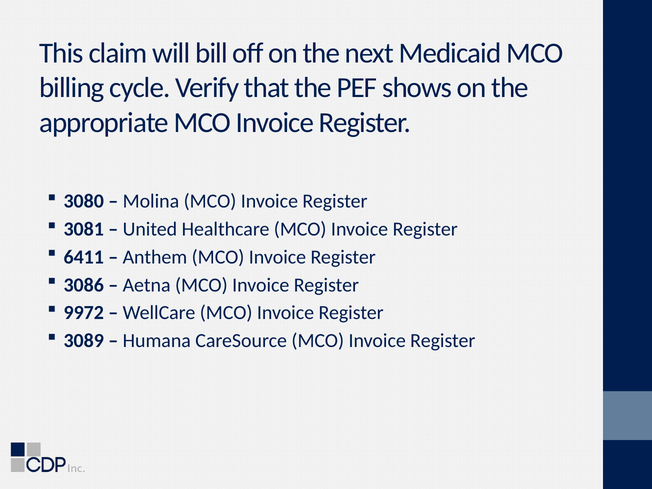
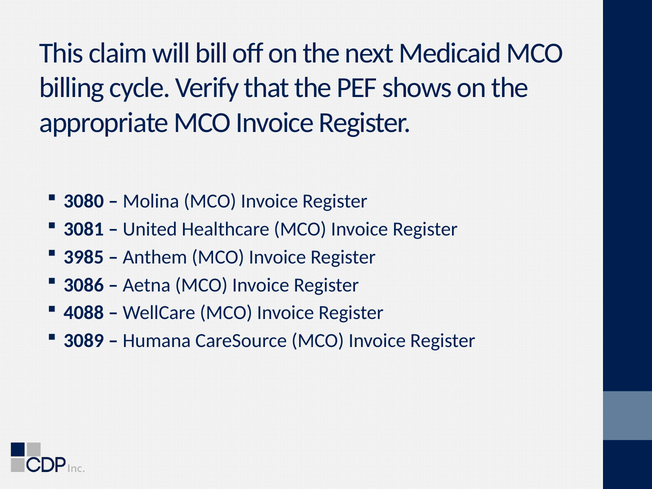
6411: 6411 -> 3985
9972: 9972 -> 4088
